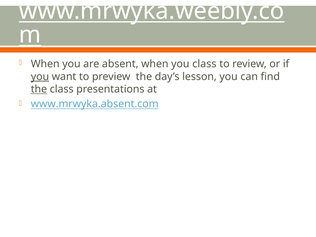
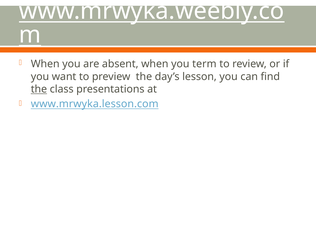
you class: class -> term
you at (40, 77) underline: present -> none
www.mrwyka.absent.com: www.mrwyka.absent.com -> www.mrwyka.lesson.com
